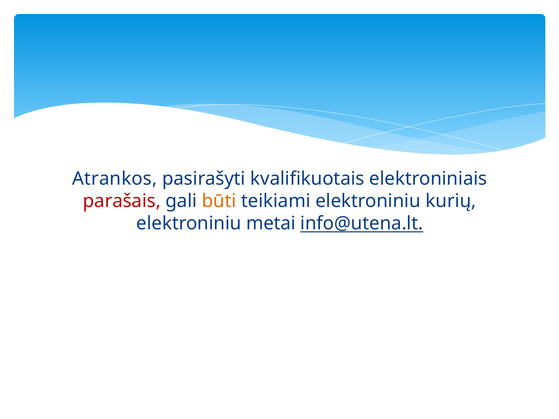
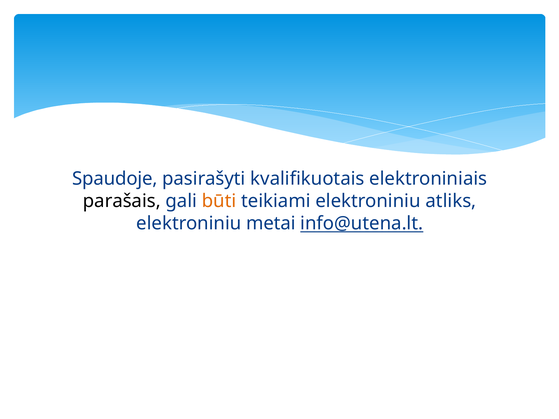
Atrankos: Atrankos -> Spaudoje
parašais colour: red -> black
kurių: kurių -> atliks
